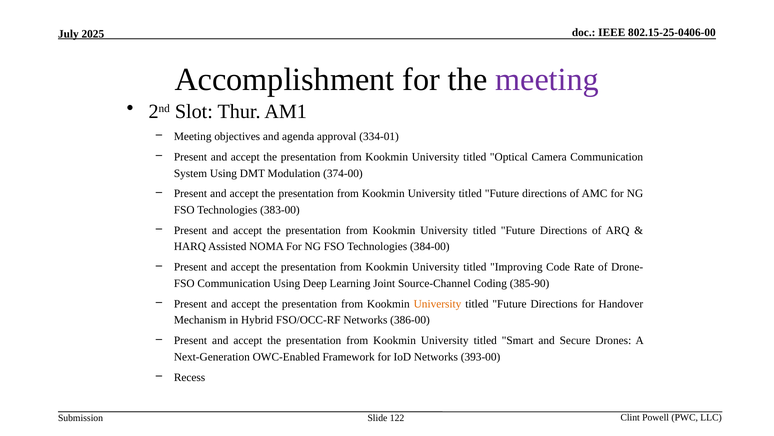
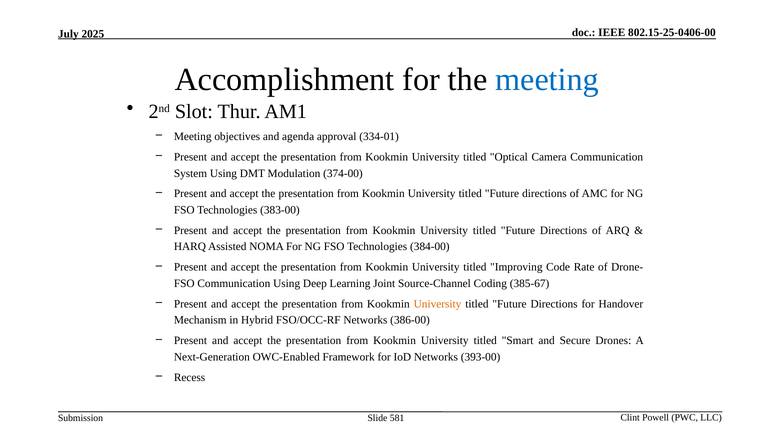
meeting at (547, 80) colour: purple -> blue
385-90: 385-90 -> 385-67
122: 122 -> 581
